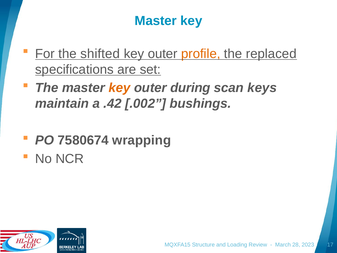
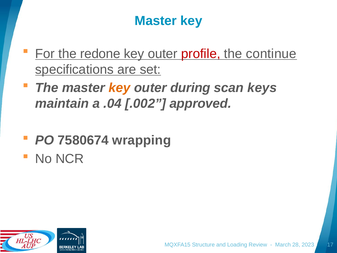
shifted: shifted -> redone
profile colour: orange -> red
replaced: replaced -> continue
.42: .42 -> .04
bushings: bushings -> approved
